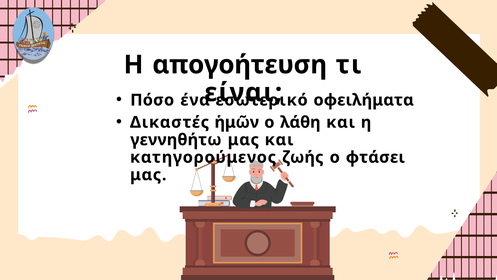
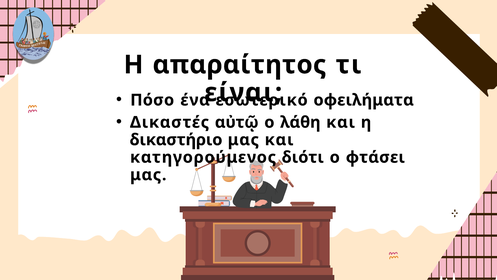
απογοήτευση: απογοήτευση -> απαραίτητος
ἡμῶν: ἡμῶν -> αὐτῷ
γεννηθήτω: γεννηθήτω -> δικαστήριο
ζωής: ζωής -> διότι
